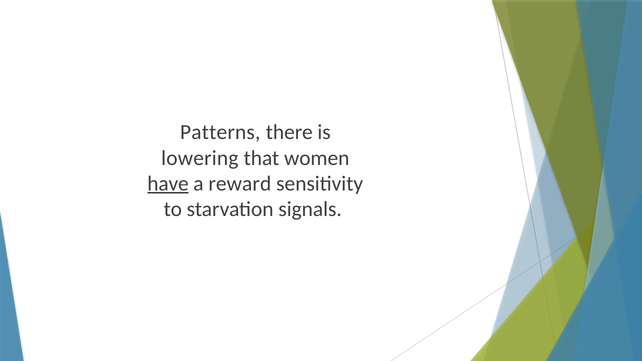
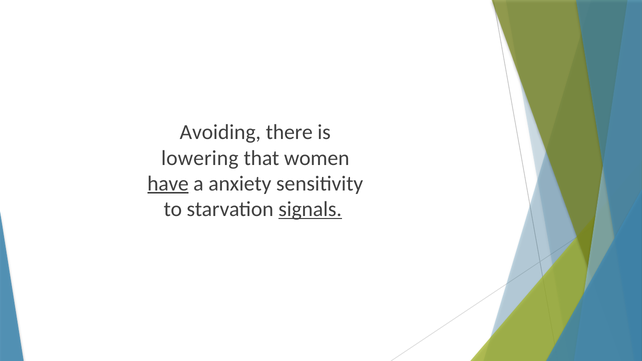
Patterns: Patterns -> Avoiding
reward: reward -> anxiety
signals underline: none -> present
